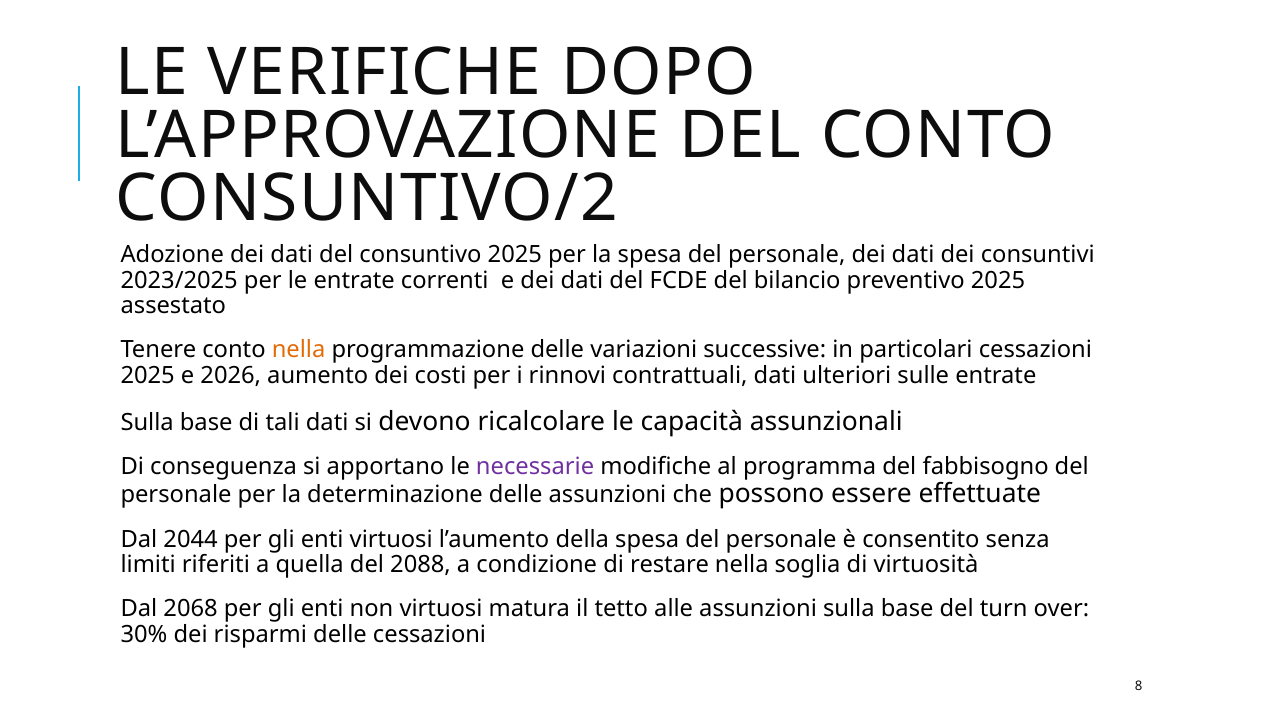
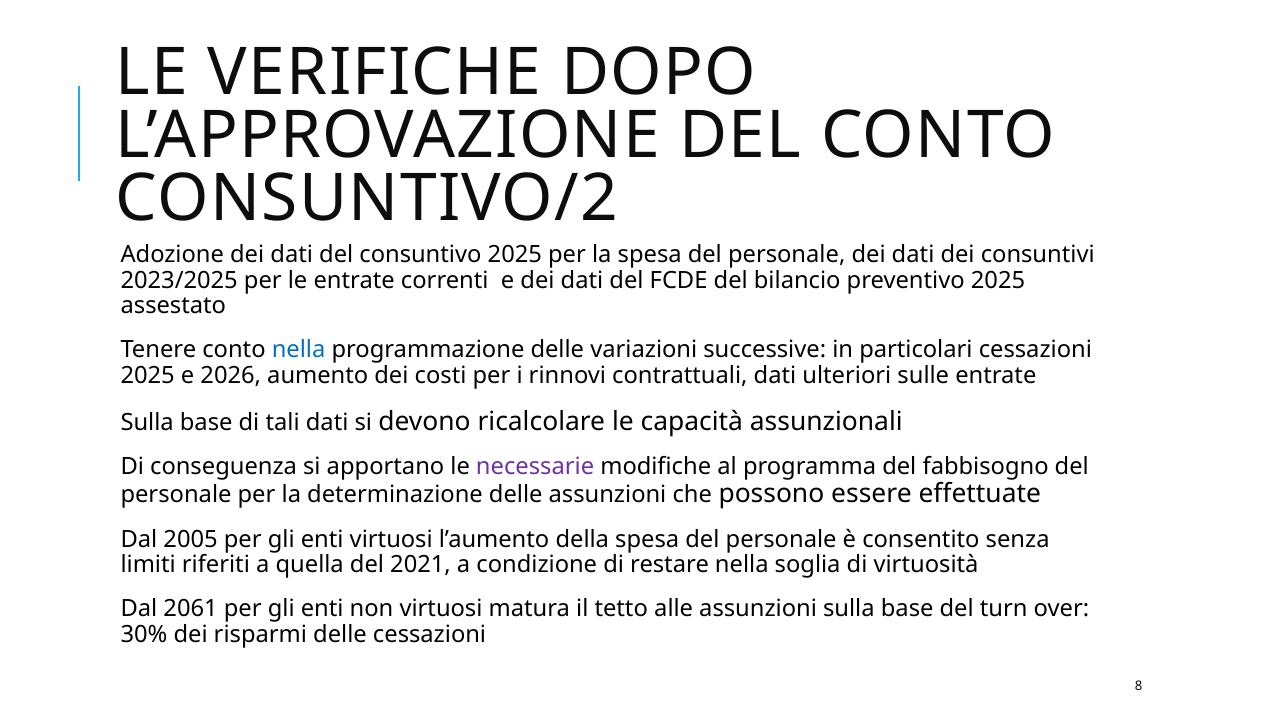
nella at (299, 350) colour: orange -> blue
2044: 2044 -> 2005
2088: 2088 -> 2021
2068: 2068 -> 2061
